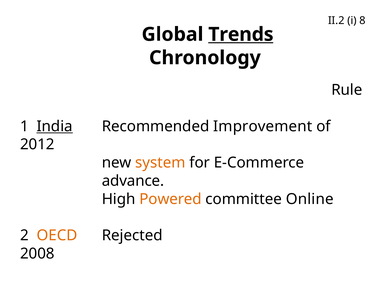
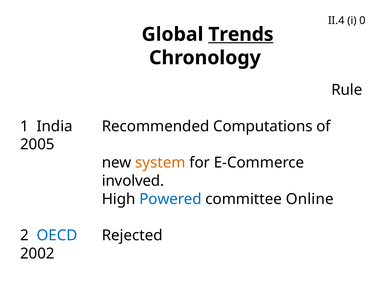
II.2: II.2 -> II.4
8: 8 -> 0
India underline: present -> none
Improvement: Improvement -> Computations
2012: 2012 -> 2005
advance: advance -> involved
Powered colour: orange -> blue
OECD colour: orange -> blue
2008: 2008 -> 2002
